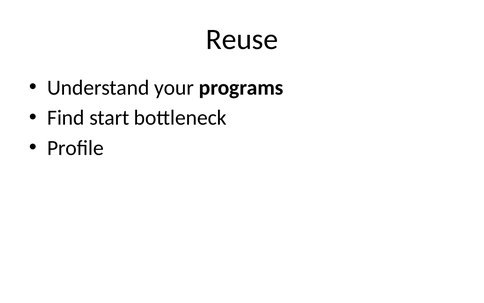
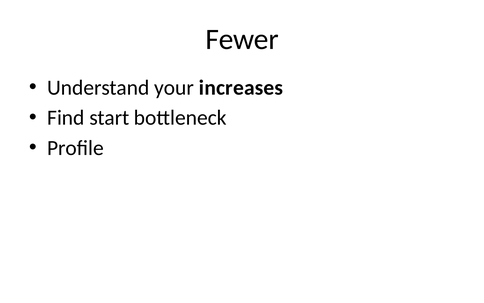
Reuse: Reuse -> Fewer
programs: programs -> increases
